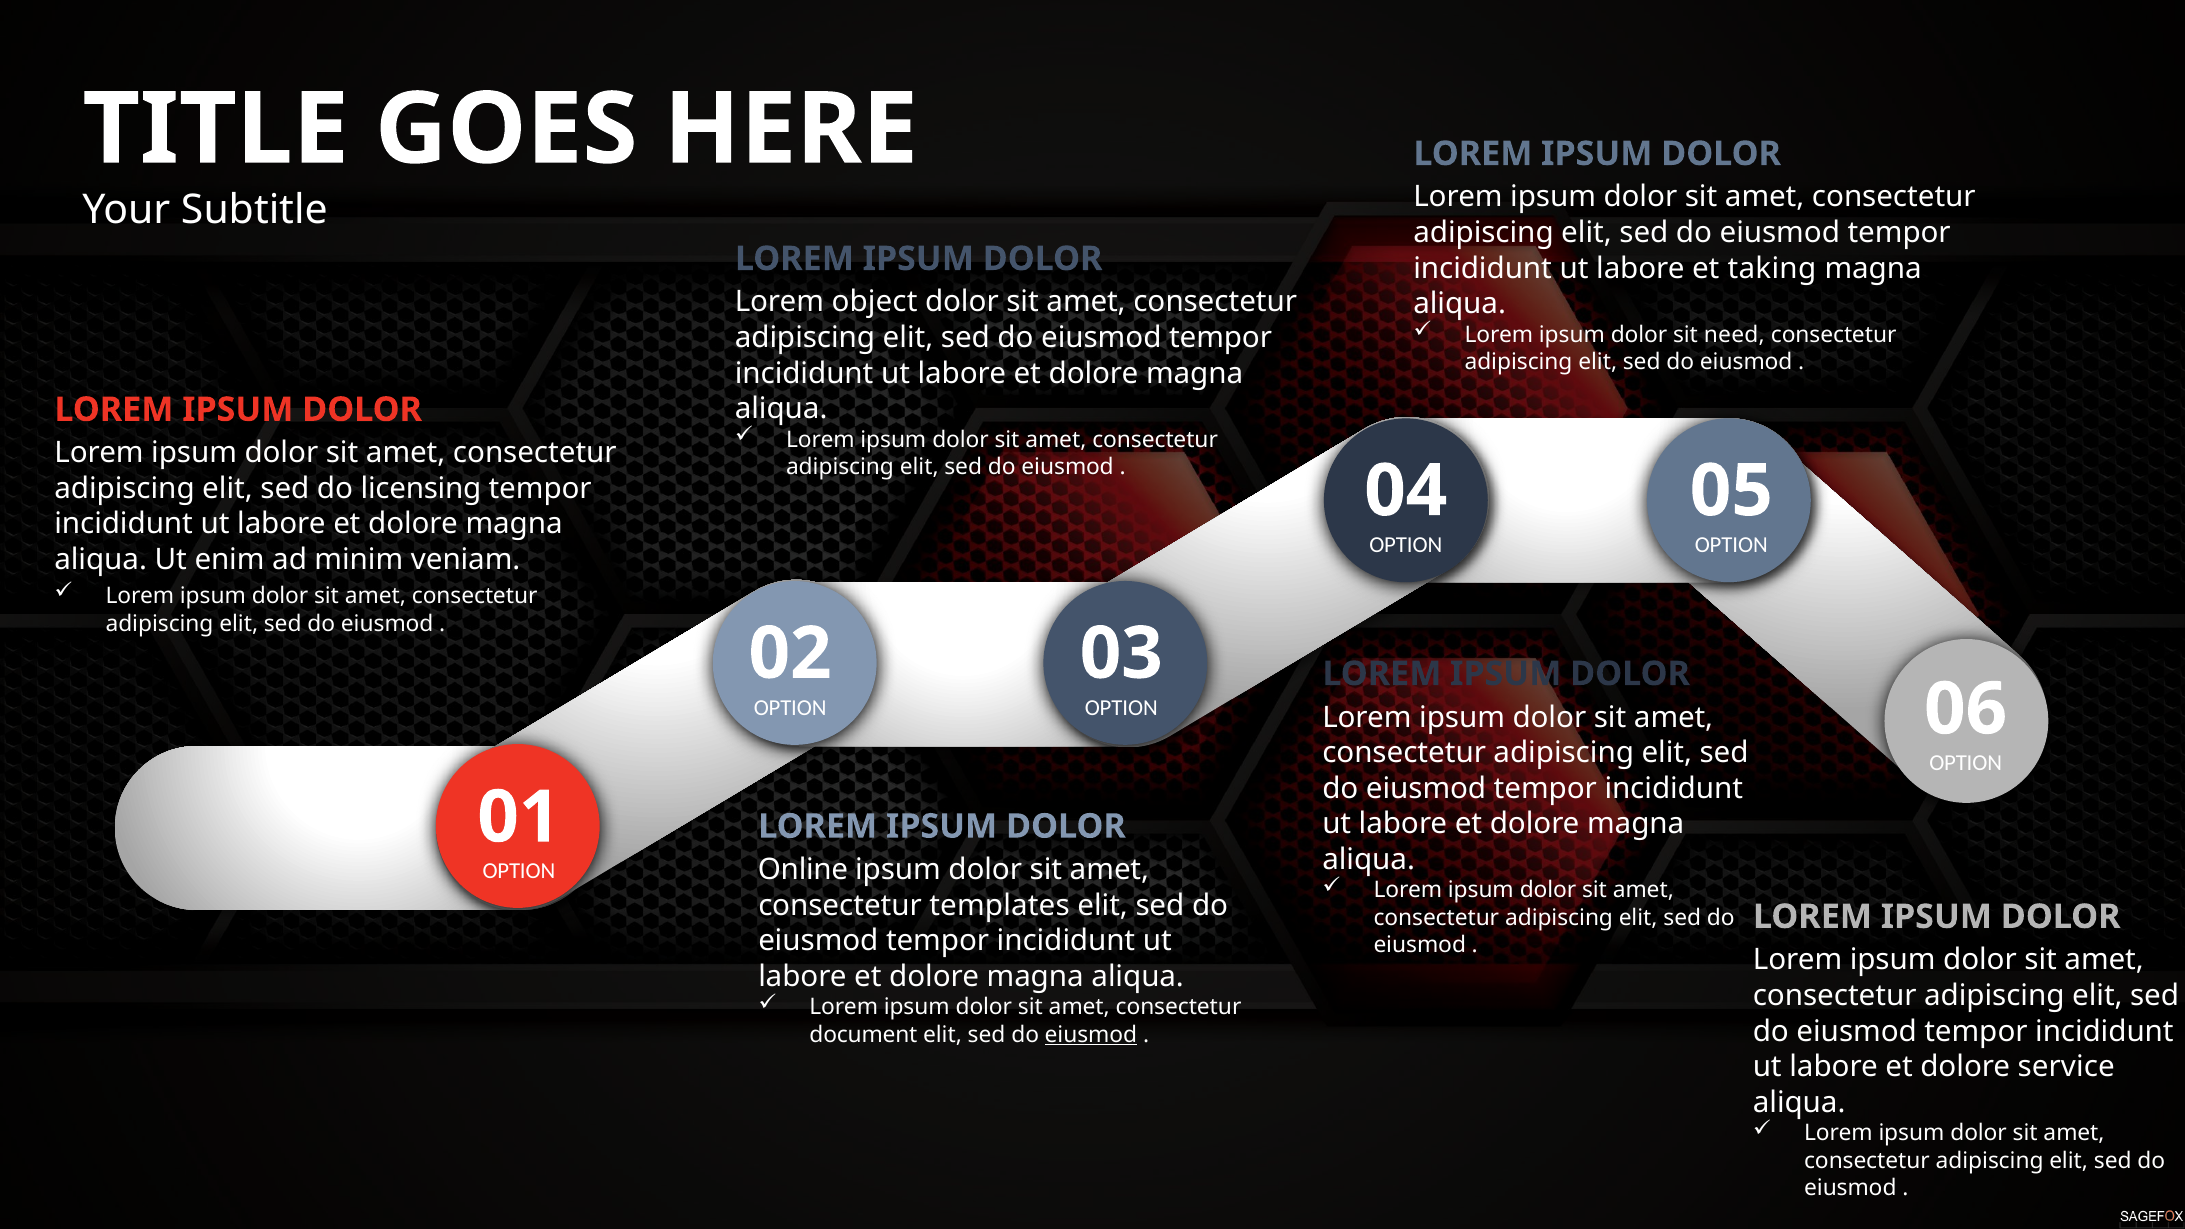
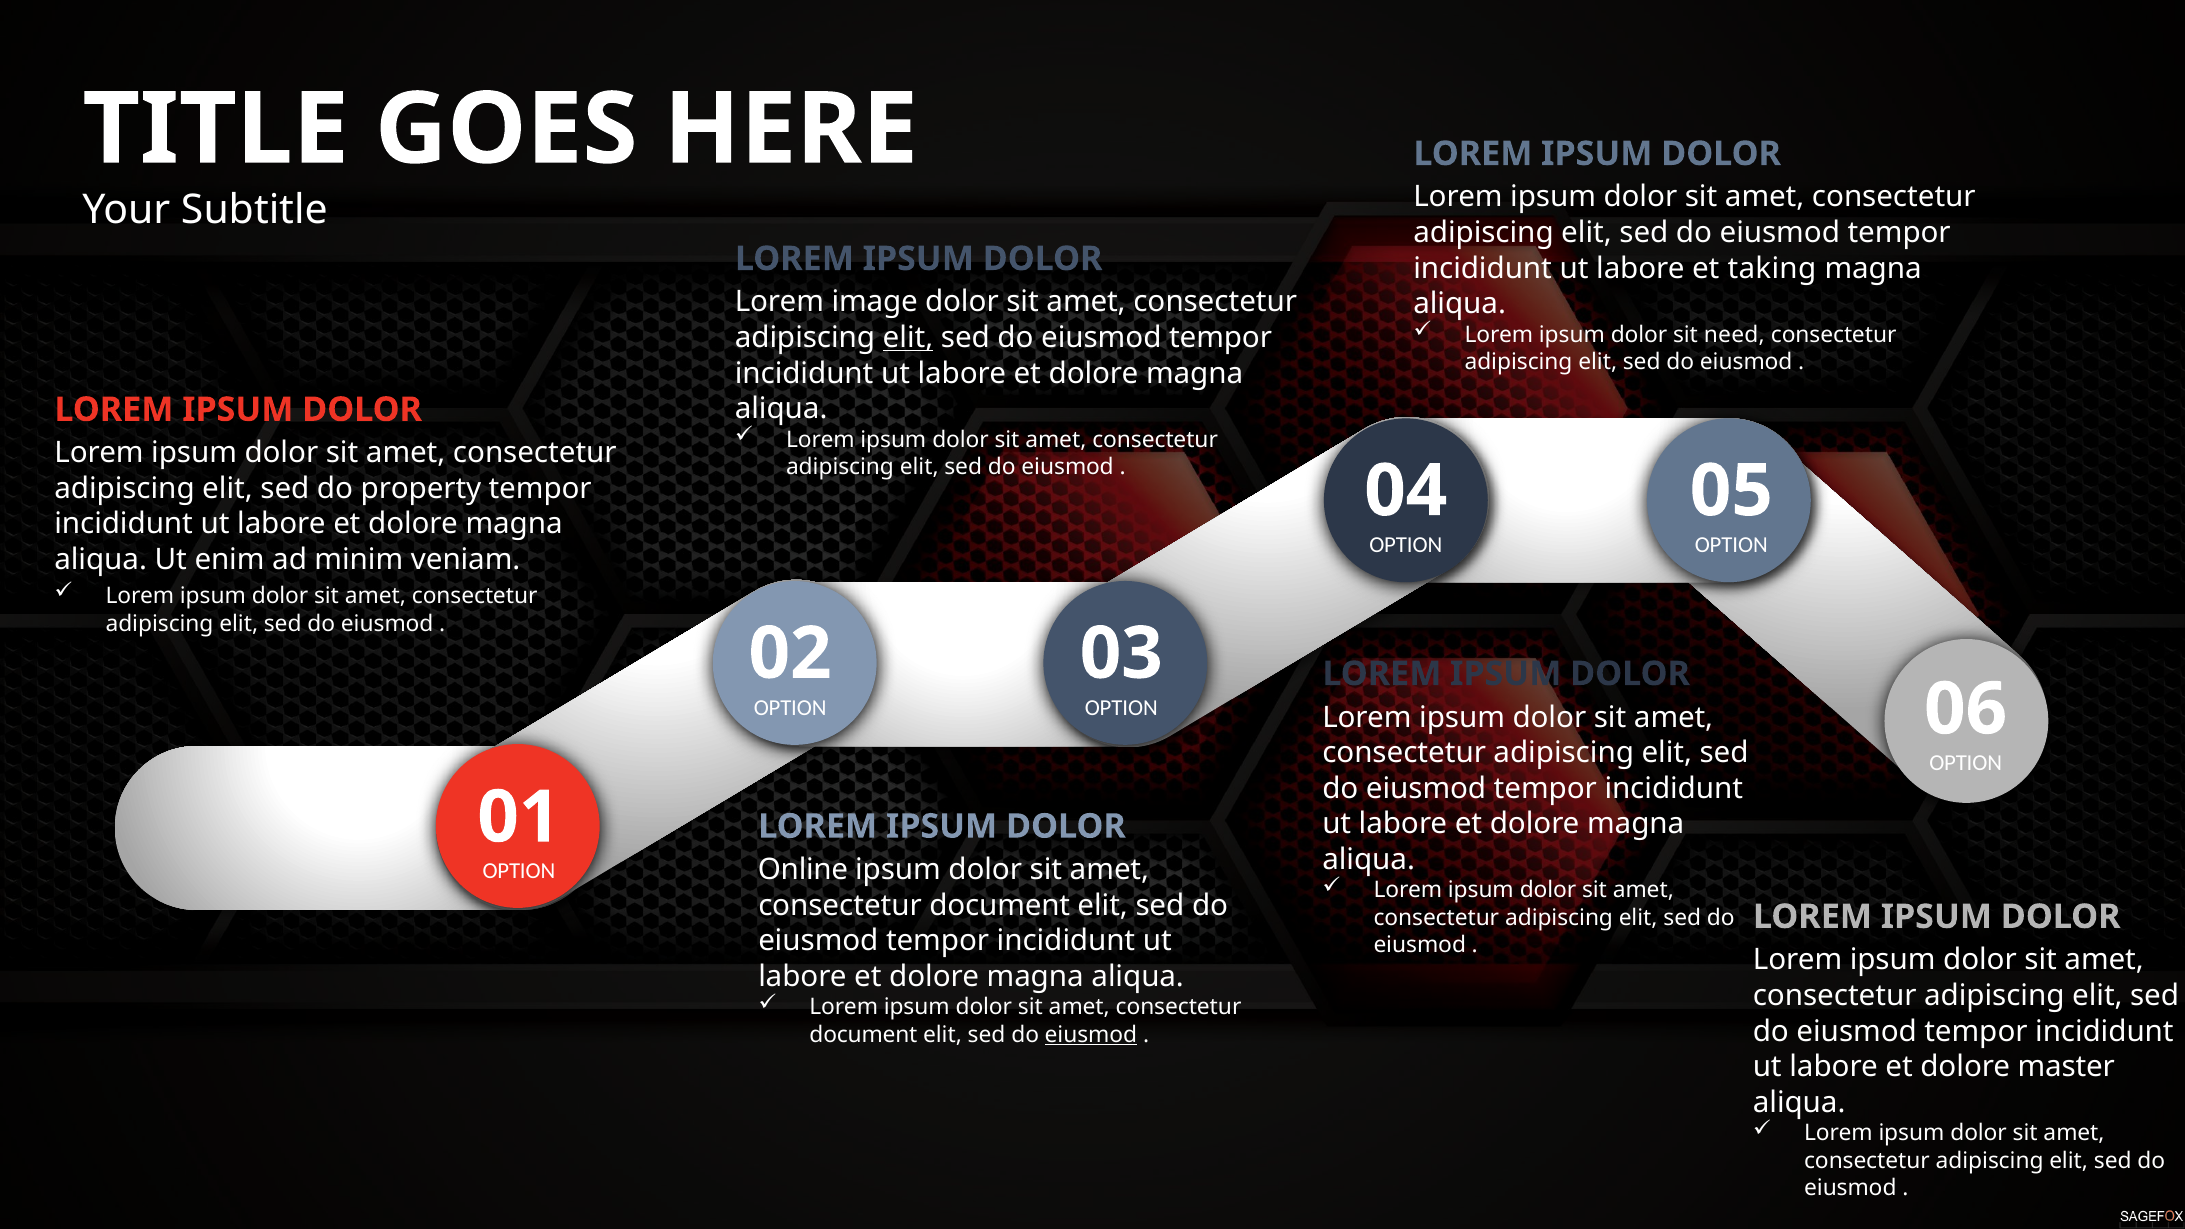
object: object -> image
elit at (908, 338) underline: none -> present
licensing: licensing -> property
templates at (1000, 905): templates -> document
service: service -> master
